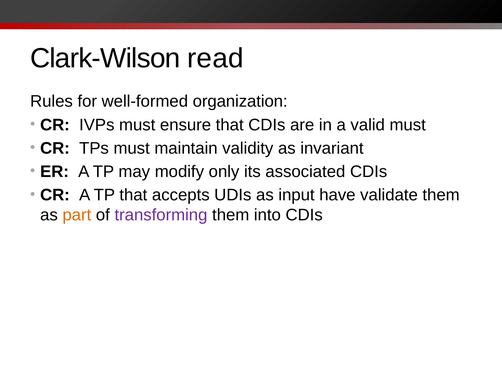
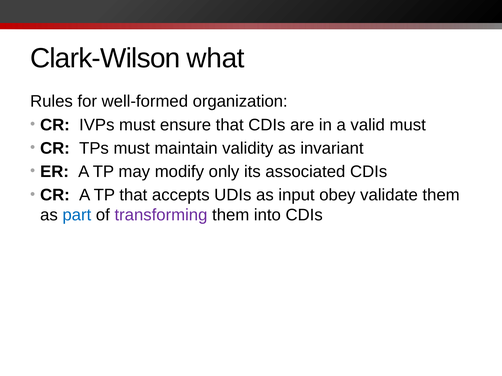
read: read -> what
have: have -> obey
part colour: orange -> blue
